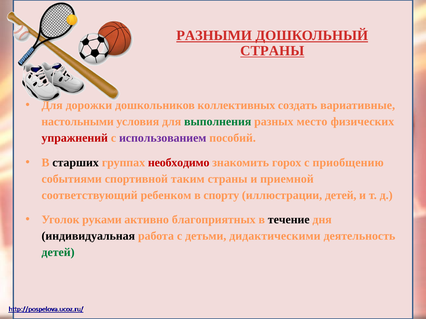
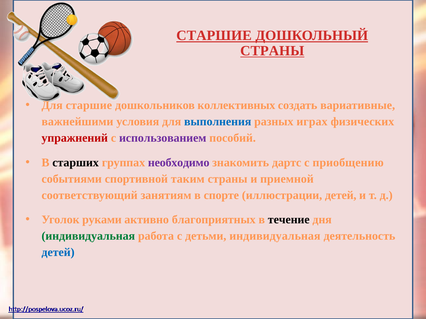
РАЗНЫМИ at (214, 36): РАЗНЫМИ -> СТАРШИЕ
Для дорожки: дорожки -> старшие
настольными: настольными -> важнейшими
выполнения colour: green -> blue
место: место -> играх
необходимо colour: red -> purple
горох: горох -> дартс
ребенком: ребенком -> занятиям
спорту: спорту -> спорте
индивидуальная at (88, 236) colour: black -> green
детьми дидактическими: дидактическими -> индивидуальная
детей at (58, 253) colour: green -> blue
